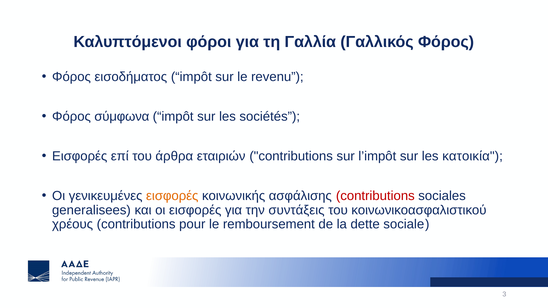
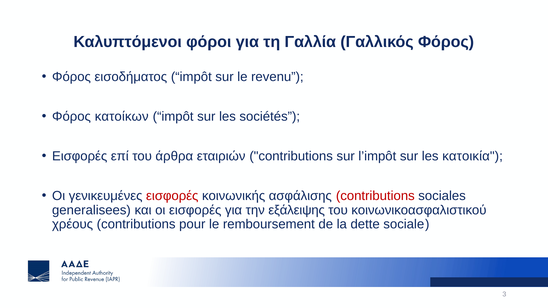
σύμφωνα: σύμφωνα -> κατοίκων
εισφορές at (172, 196) colour: orange -> red
συντάξεις: συντάξεις -> εξάλειψης
